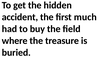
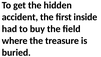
much: much -> inside
